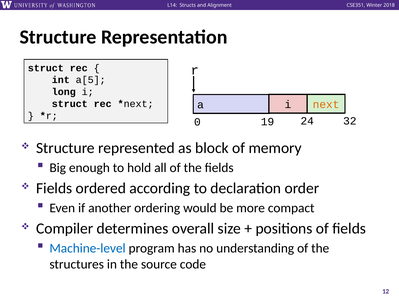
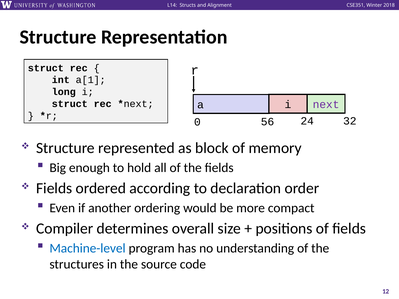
a[5: a[5 -> a[1
next colour: orange -> purple
19: 19 -> 56
